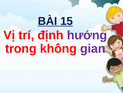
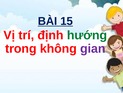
hướng colour: purple -> green
